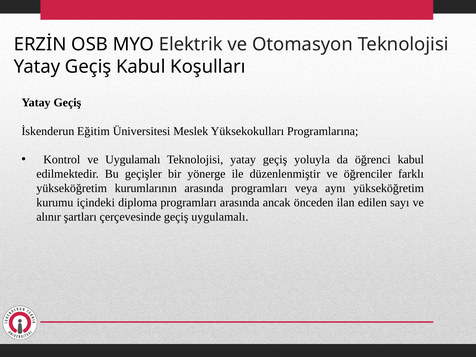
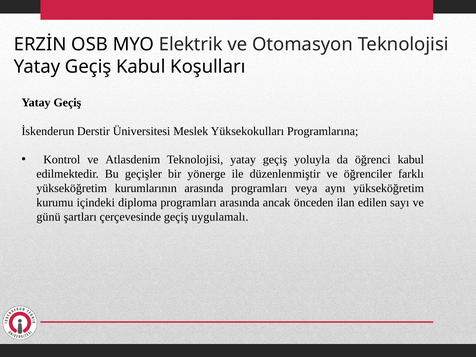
Eğitim: Eğitim -> Derstir
ve Uygulamalı: Uygulamalı -> Atlasdenim
alınır: alınır -> günü
